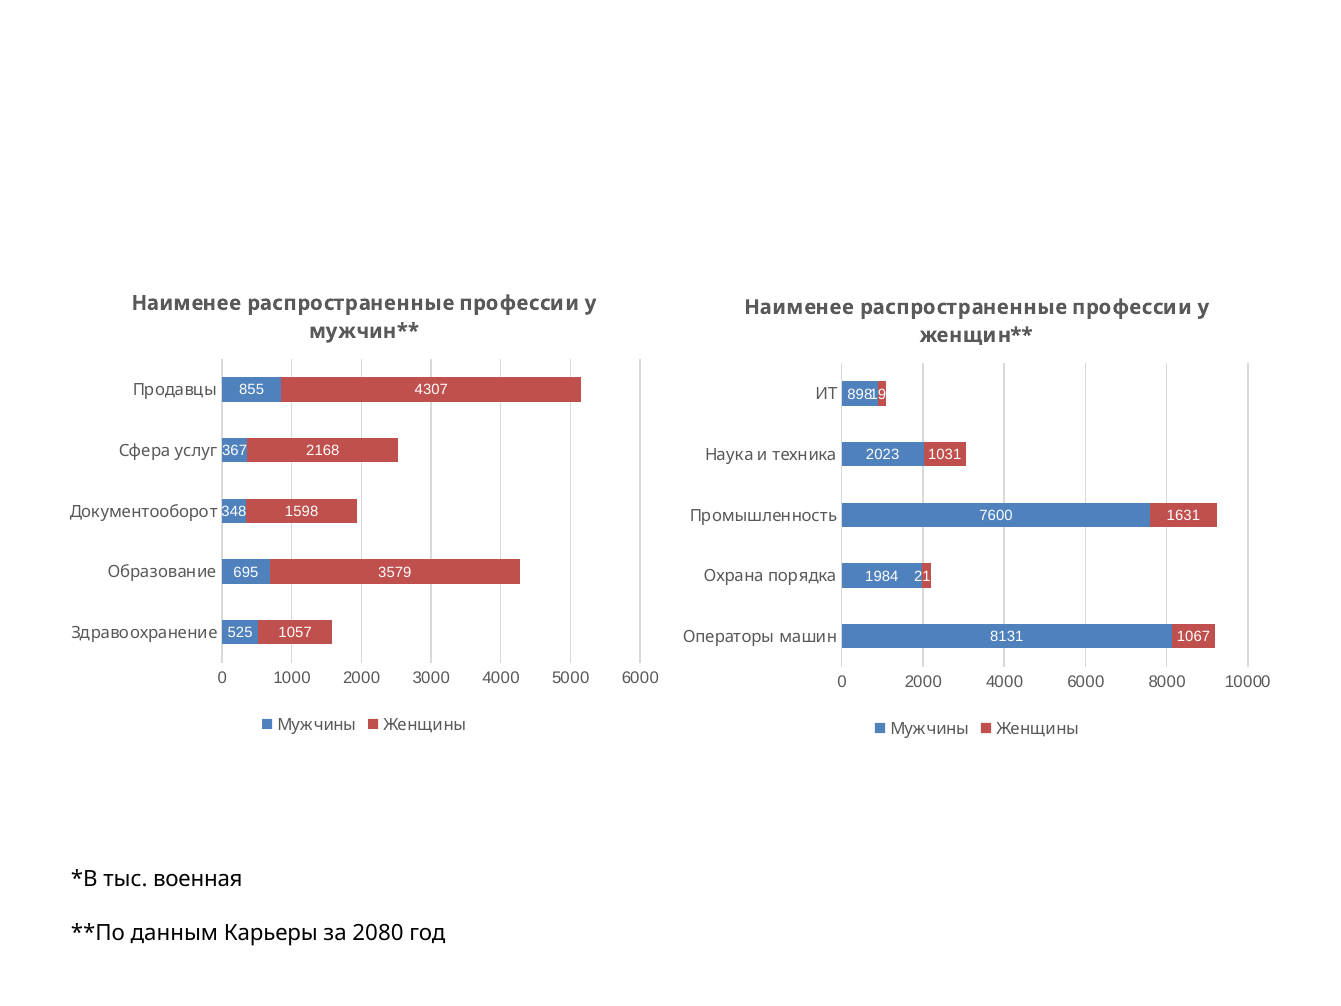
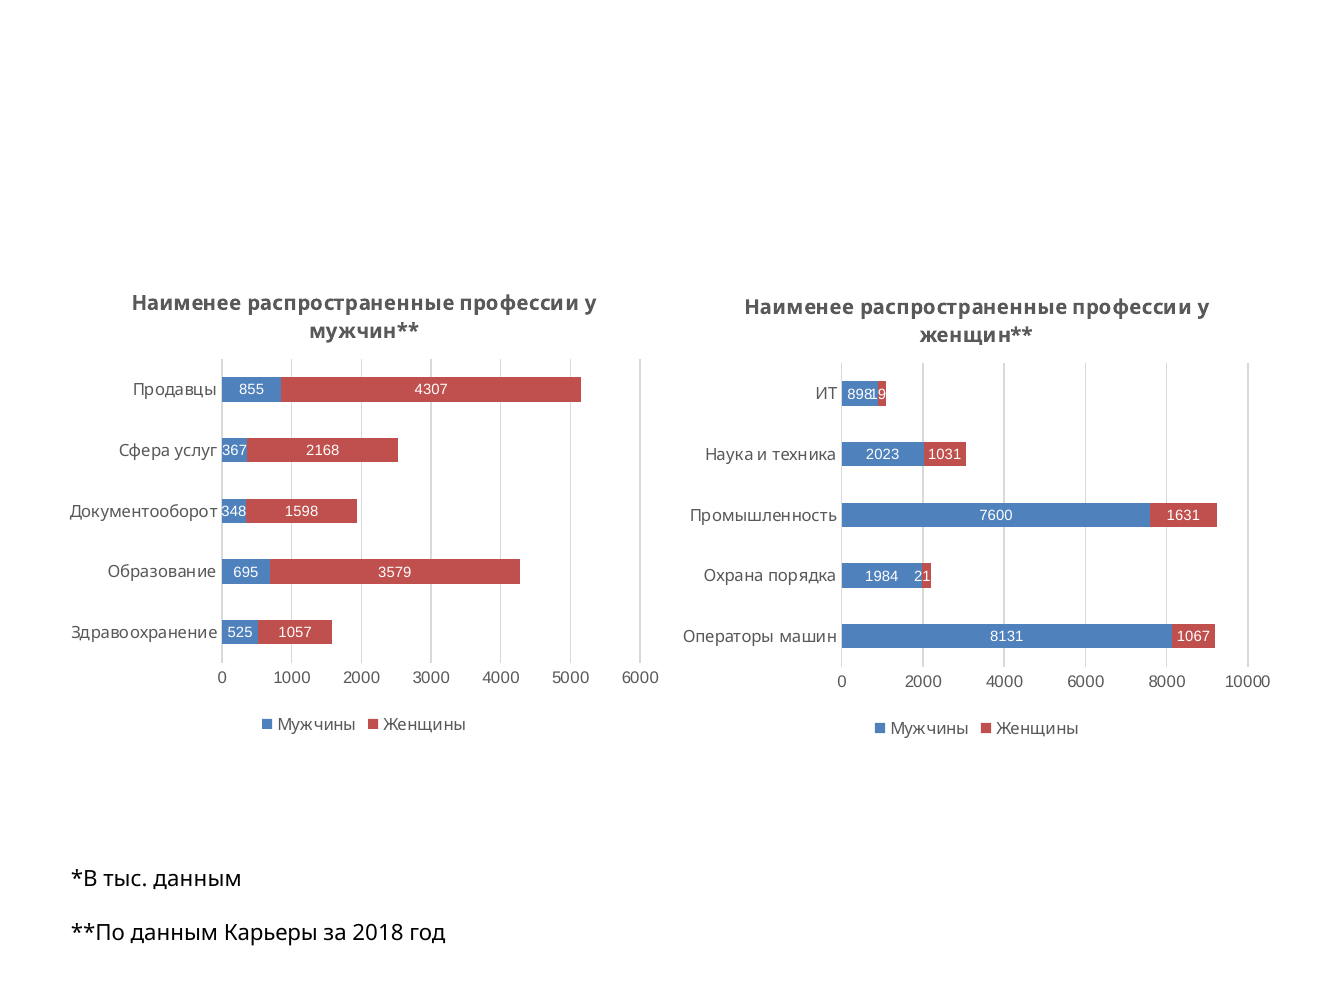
тыс военная: военная -> данным
2080: 2080 -> 2018
